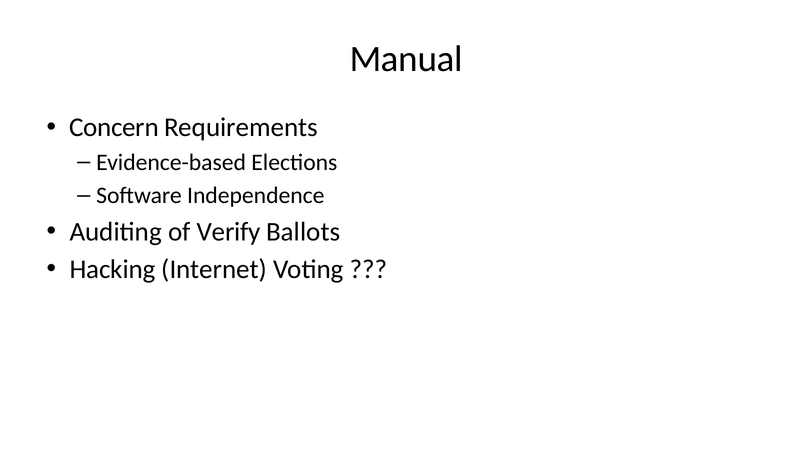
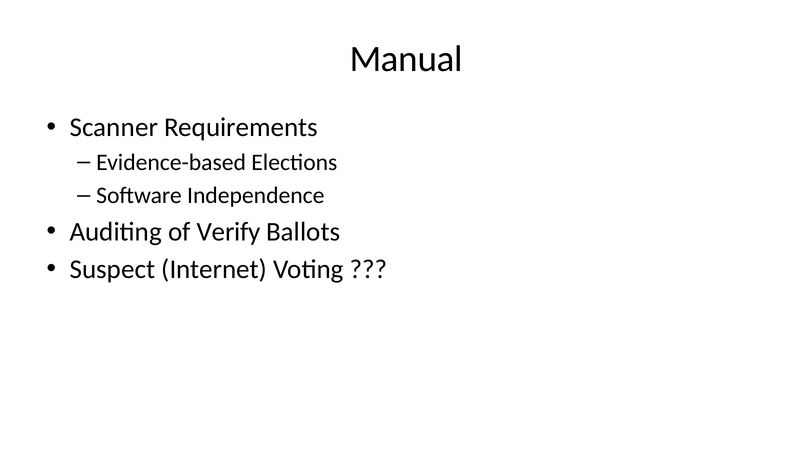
Concern: Concern -> Scanner
Hacking: Hacking -> Suspect
